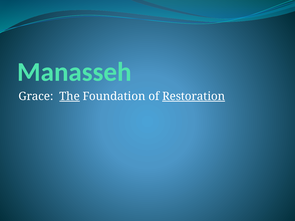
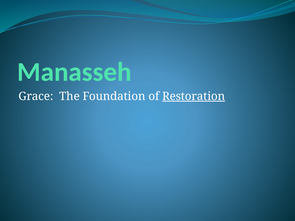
The underline: present -> none
